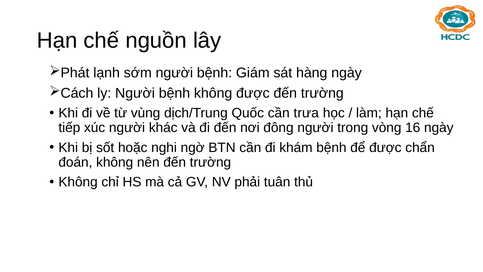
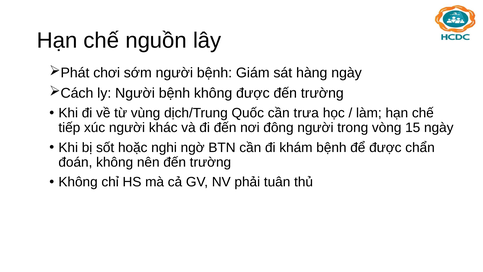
lạnh: lạnh -> chơi
16: 16 -> 15
